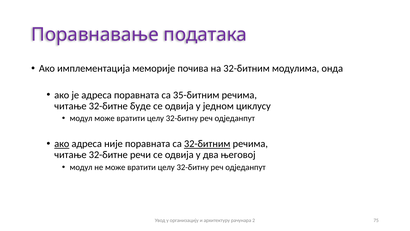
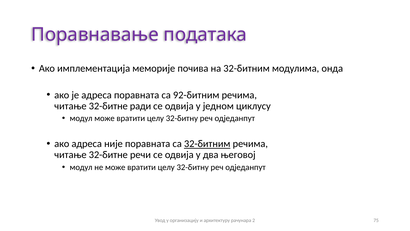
35-битним: 35-битним -> 92-битним
буде: буде -> ради
ако at (62, 144) underline: present -> none
